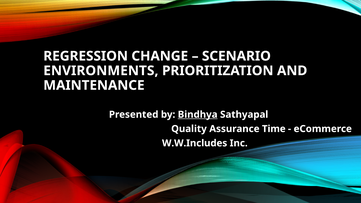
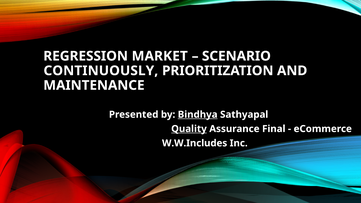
CHANGE: CHANGE -> MARKET
ENVIRONMENTS: ENVIRONMENTS -> CONTINUOUSLY
Quality underline: none -> present
Time: Time -> Final
